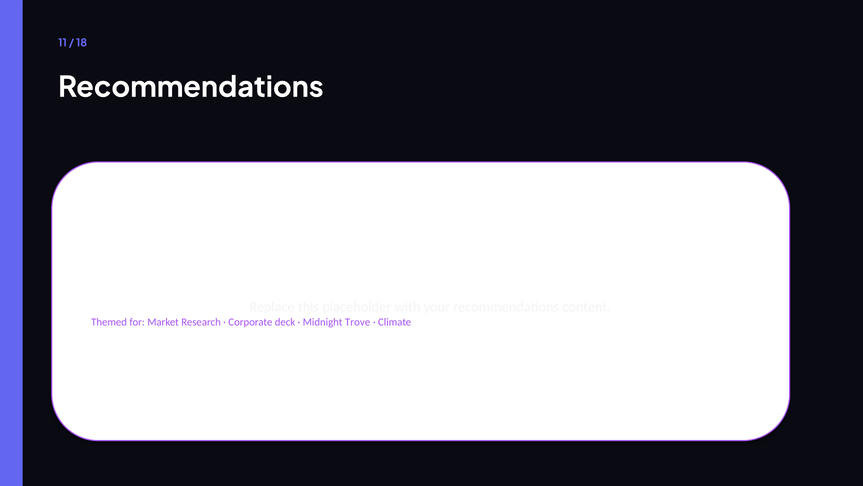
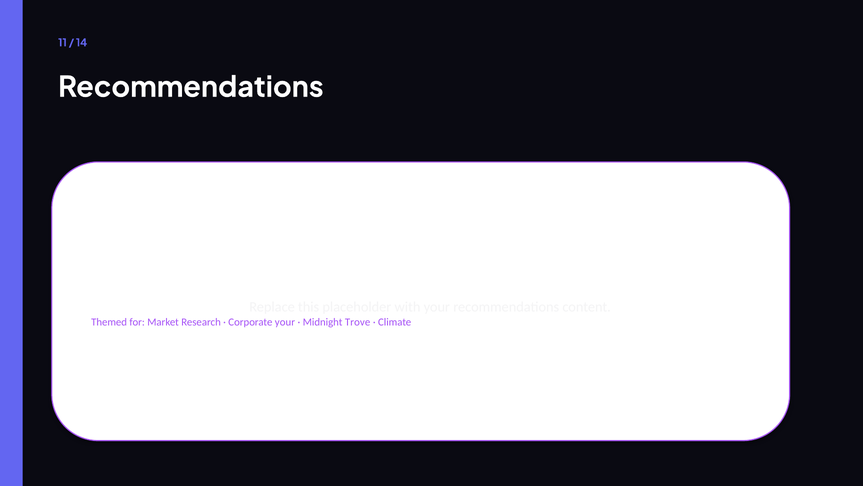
18: 18 -> 14
Corporate deck: deck -> your
